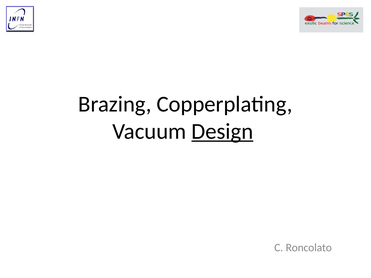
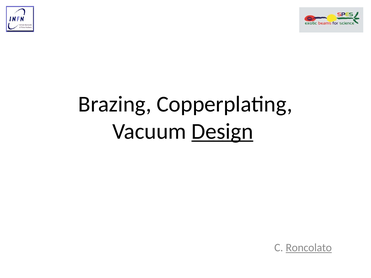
Roncolato underline: none -> present
